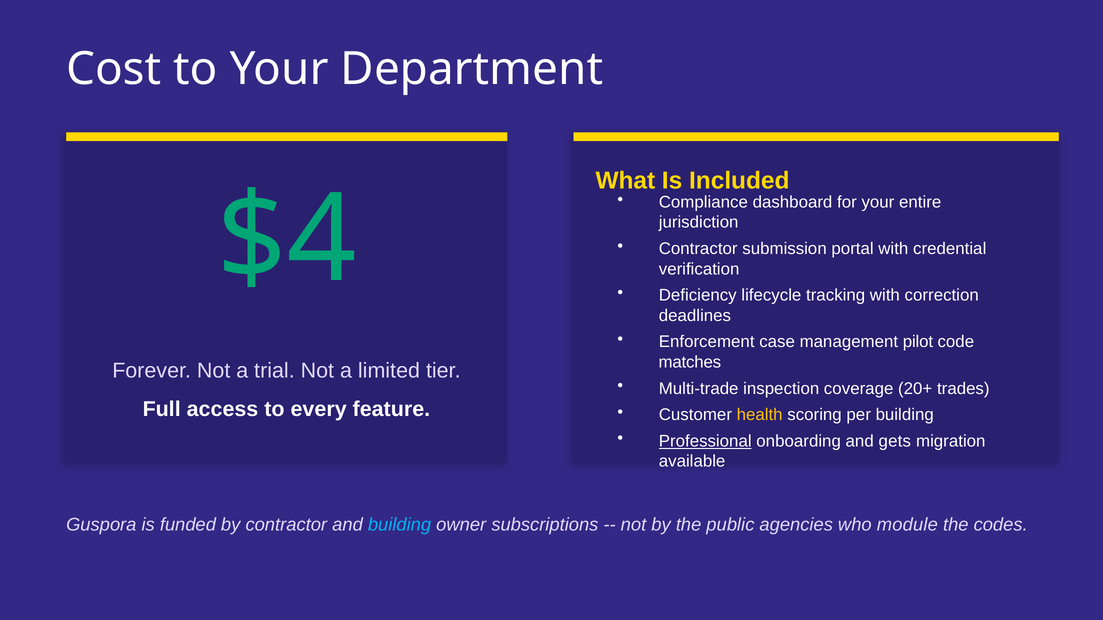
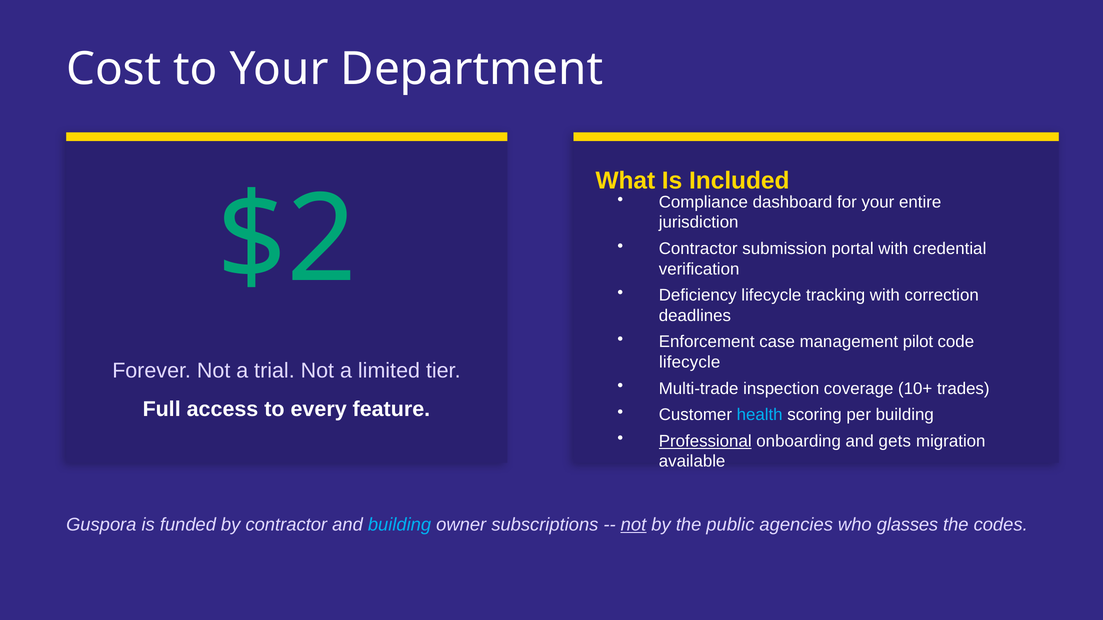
$4: $4 -> $2
matches at (690, 362): matches -> lifecycle
20+: 20+ -> 10+
health colour: yellow -> light blue
not at (634, 525) underline: none -> present
module: module -> glasses
